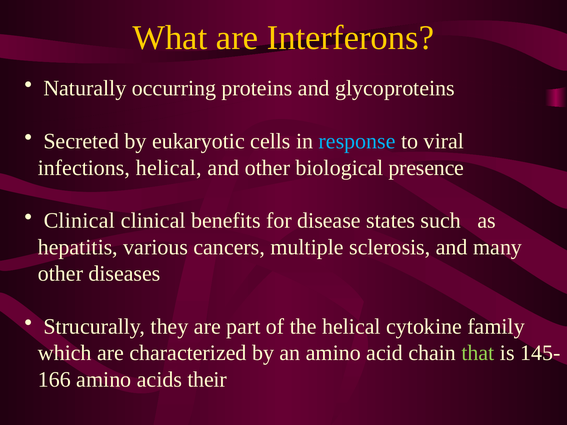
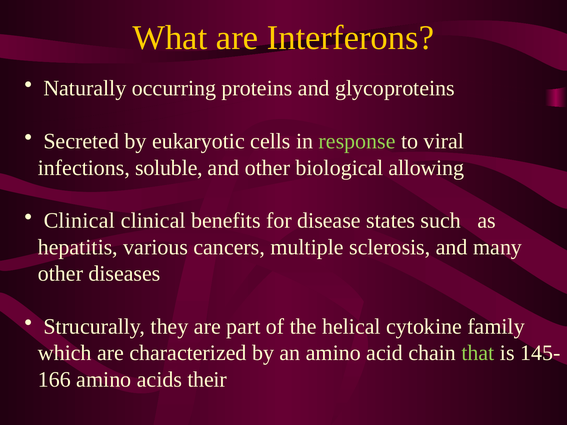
response colour: light blue -> light green
infections helical: helical -> soluble
presence: presence -> allowing
